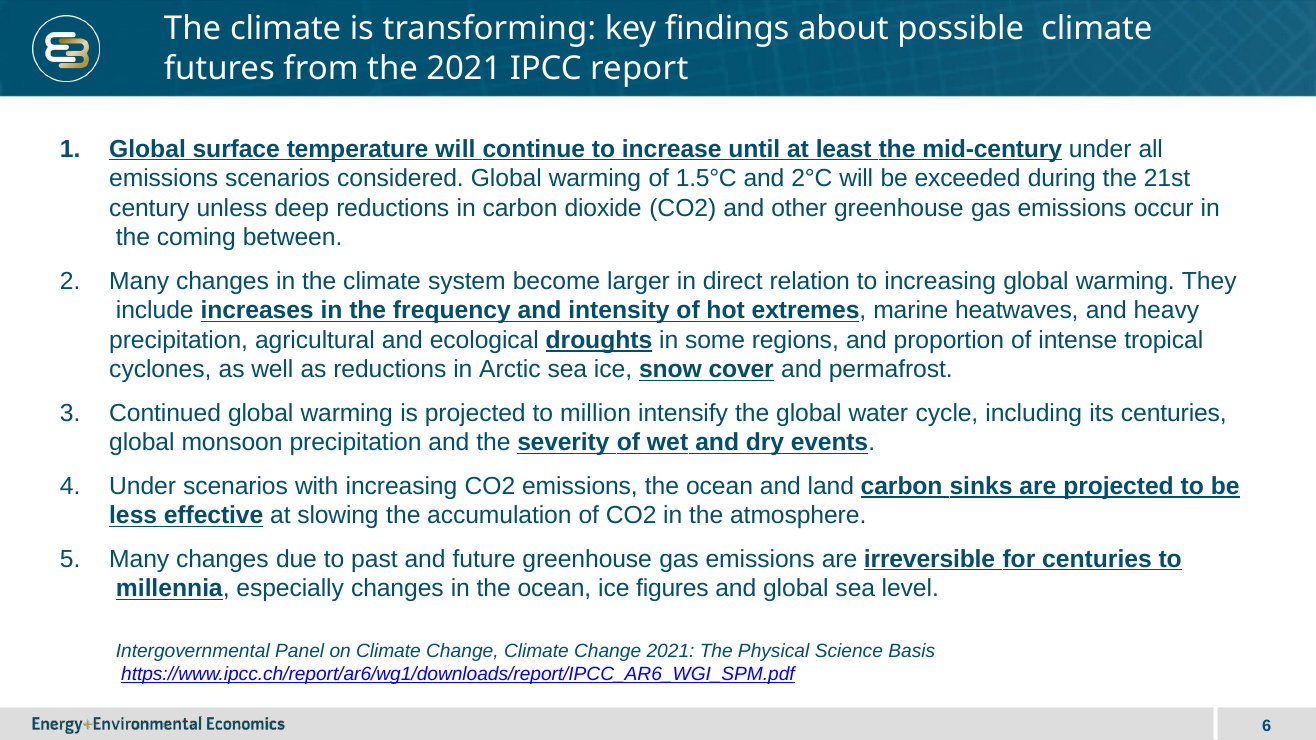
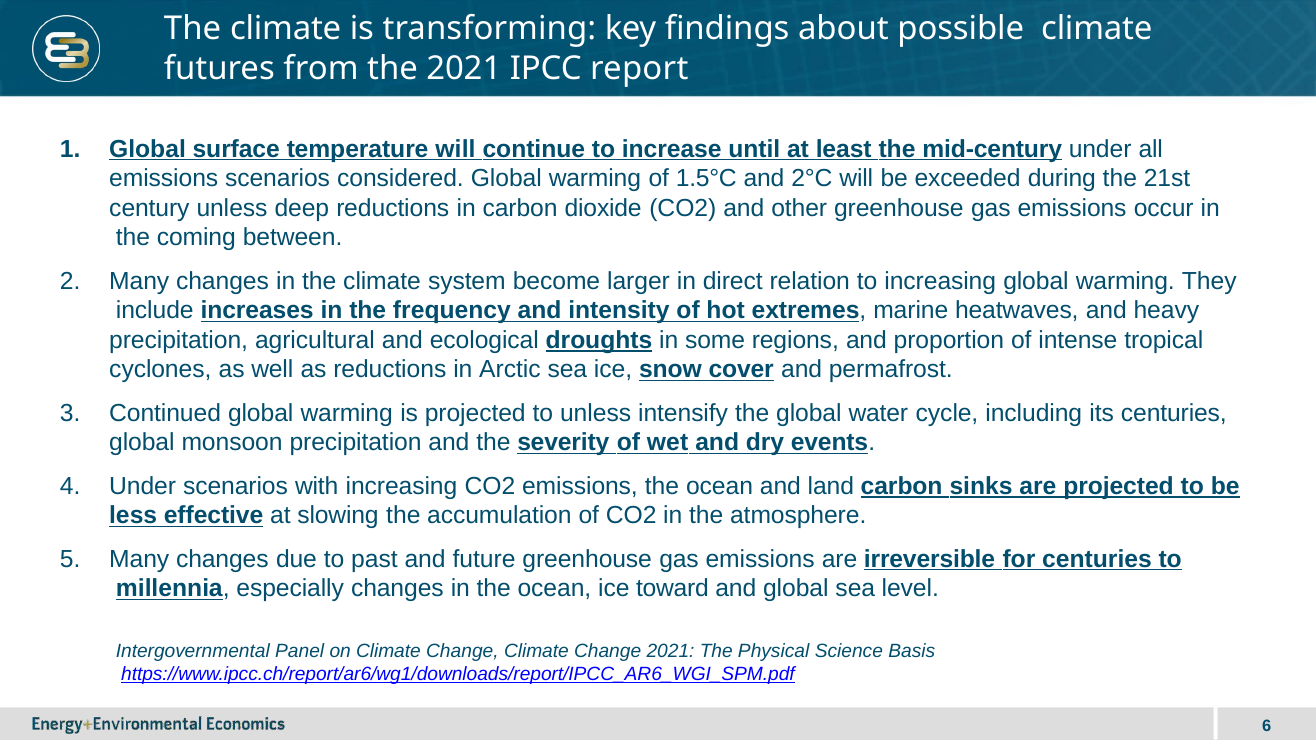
to million: million -> unless
figures: figures -> toward
